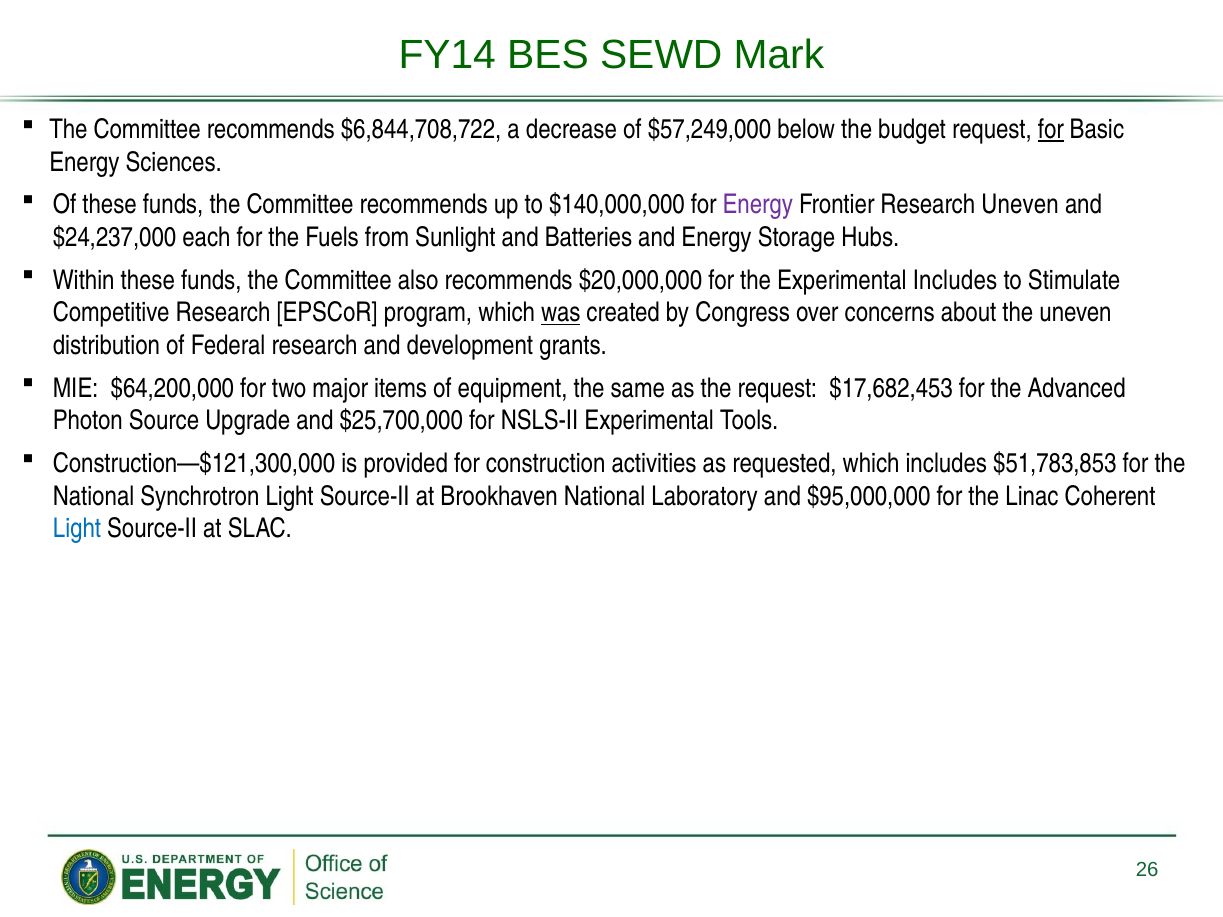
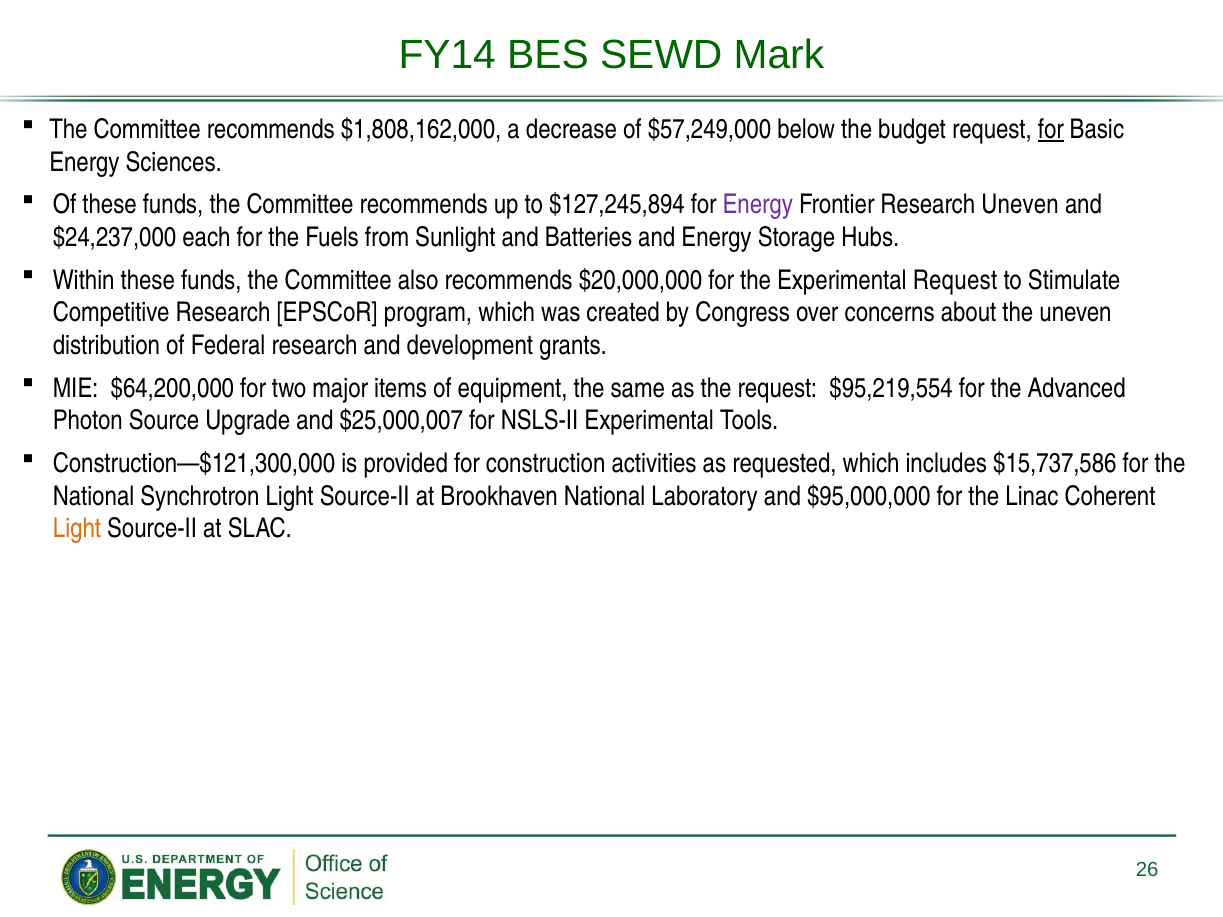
$6,844,708,722: $6,844,708,722 -> $1,808,162,000
$140,000,000: $140,000,000 -> $127,245,894
Experimental Includes: Includes -> Request
was underline: present -> none
$17,682,453: $17,682,453 -> $95,219,554
$25,700,000: $25,700,000 -> $25,000,007
$51,783,853: $51,783,853 -> $15,737,586
Light at (77, 529) colour: blue -> orange
